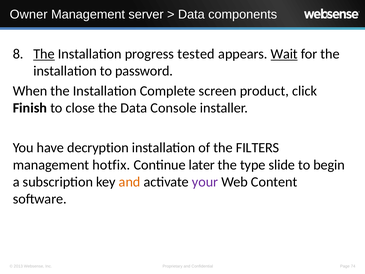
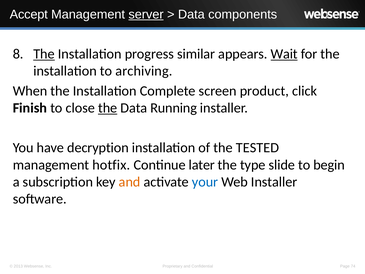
Owner: Owner -> Accept
server underline: none -> present
tested: tested -> similar
password: password -> archiving
the at (108, 108) underline: none -> present
Console: Console -> Running
FILTERS: FILTERS -> TESTED
your colour: purple -> blue
Web Content: Content -> Installer
